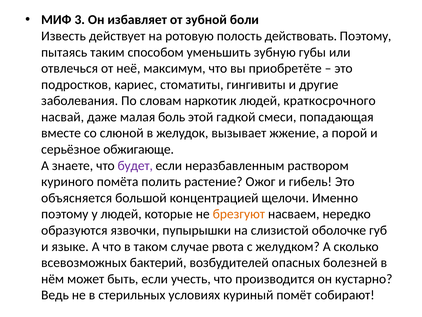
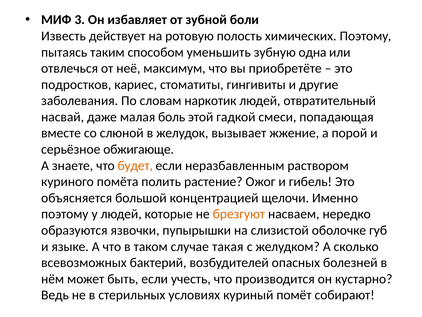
действовать: действовать -> химических
губы: губы -> одна
краткосрочного: краткосрочного -> отвратительный
будет colour: purple -> orange
рвота: рвота -> такая
